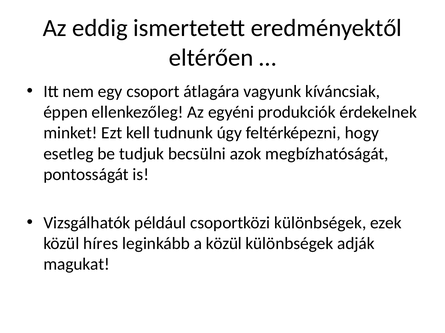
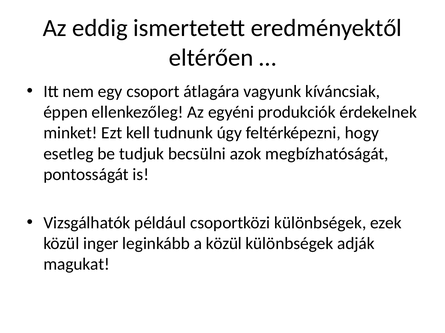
híres: híres -> inger
